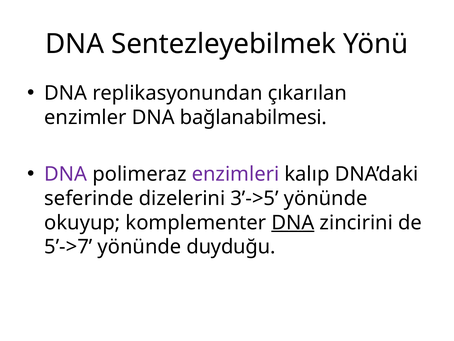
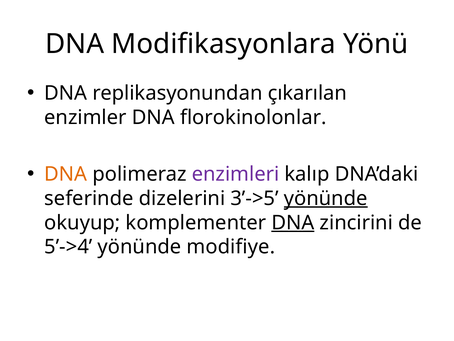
Sentezleyebilmek: Sentezleyebilmek -> Modifikasyonlara
bağlanabilmesi: bağlanabilmesi -> florokinolonlar
DNA at (66, 174) colour: purple -> orange
yönünde at (326, 198) underline: none -> present
5’->7: 5’->7 -> 5’->4
duyduğu: duyduğu -> modifiye
